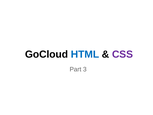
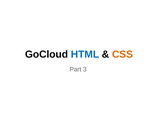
CSS colour: purple -> orange
